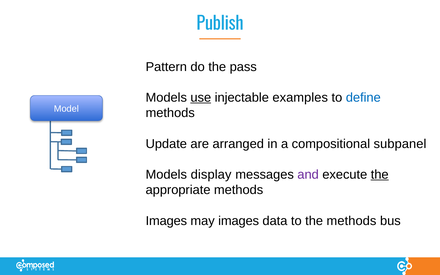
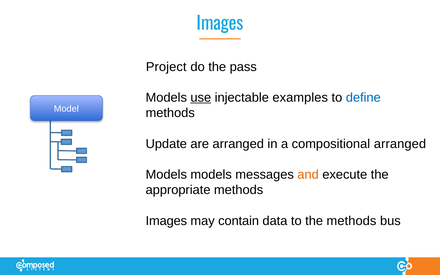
Publish at (220, 24): Publish -> Images
Pattern: Pattern -> Project
compositional subpanel: subpanel -> arranged
Models display: display -> models
and colour: purple -> orange
the at (380, 175) underline: present -> none
may images: images -> contain
